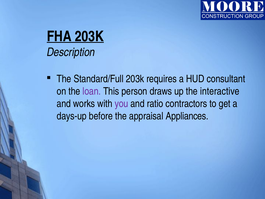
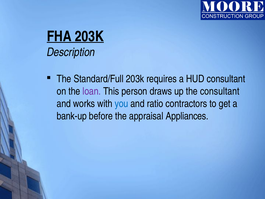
the interactive: interactive -> consultant
you colour: purple -> blue
days-up: days-up -> bank-up
